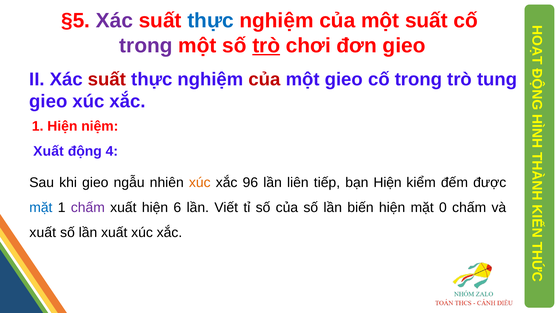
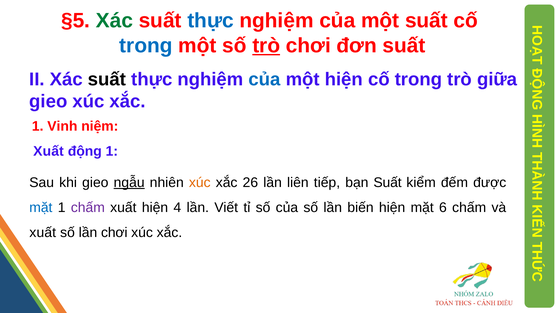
Xác at (114, 21) colour: purple -> green
trong at (146, 46) colour: purple -> blue
đơn gieo: gieo -> suất
suất at (107, 79) colour: red -> black
của at (265, 79) colour: red -> blue
một gieo: gieo -> hiện
tung: tung -> giữa
1 Hiện: Hiện -> Vinh
động 4: 4 -> 1
ngẫu underline: none -> present
96: 96 -> 26
bạn Hiện: Hiện -> Suất
6: 6 -> 4
0: 0 -> 6
lần xuất: xuất -> chơi
